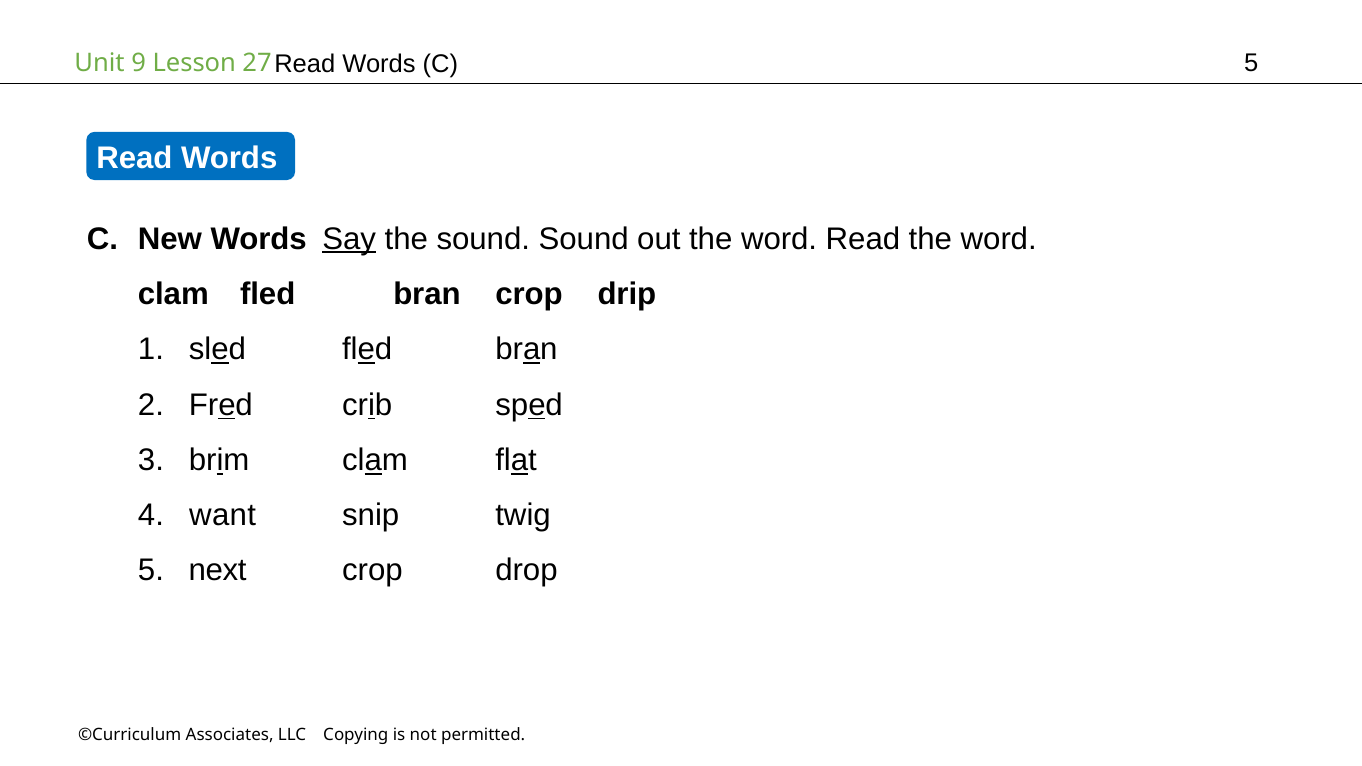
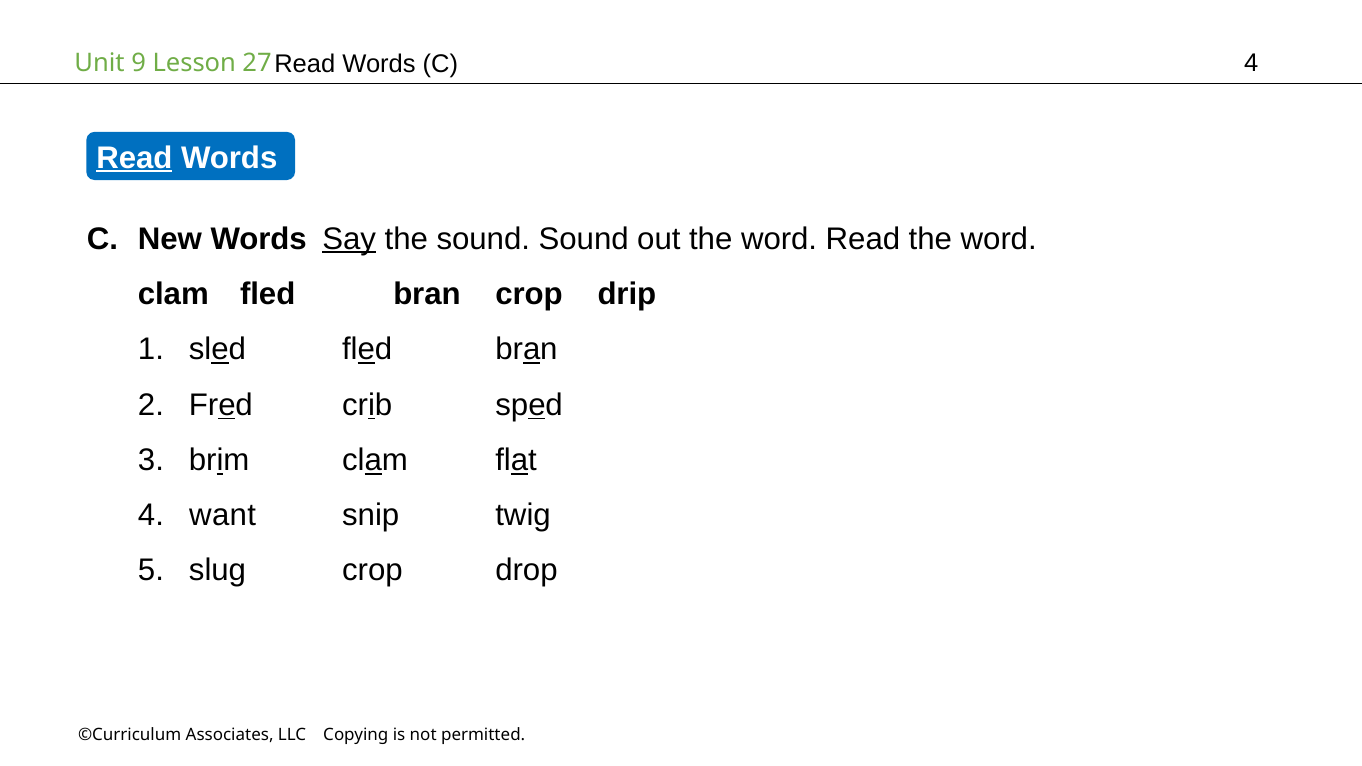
5 at (1251, 63): 5 -> 4
Read at (134, 158) underline: none -> present
next: next -> slug
